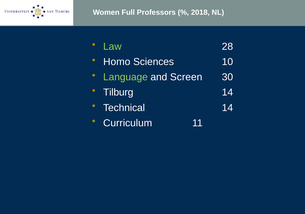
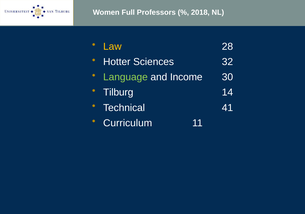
Law colour: light green -> yellow
Homo: Homo -> Hotter
10: 10 -> 32
Screen: Screen -> Income
Technical 14: 14 -> 41
